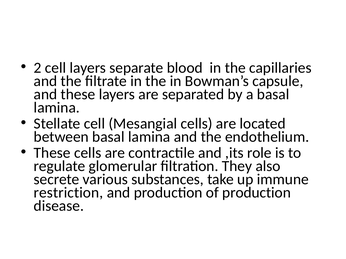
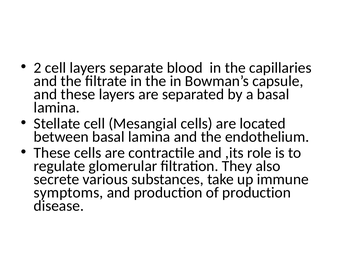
restriction: restriction -> symptoms
